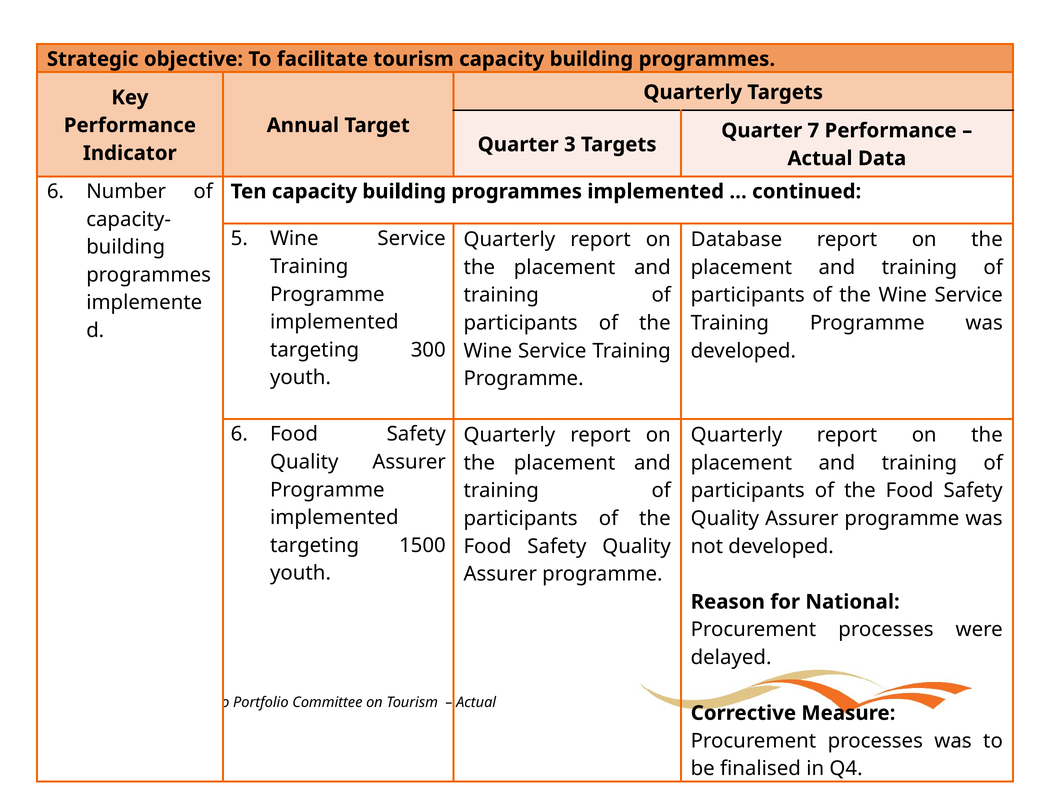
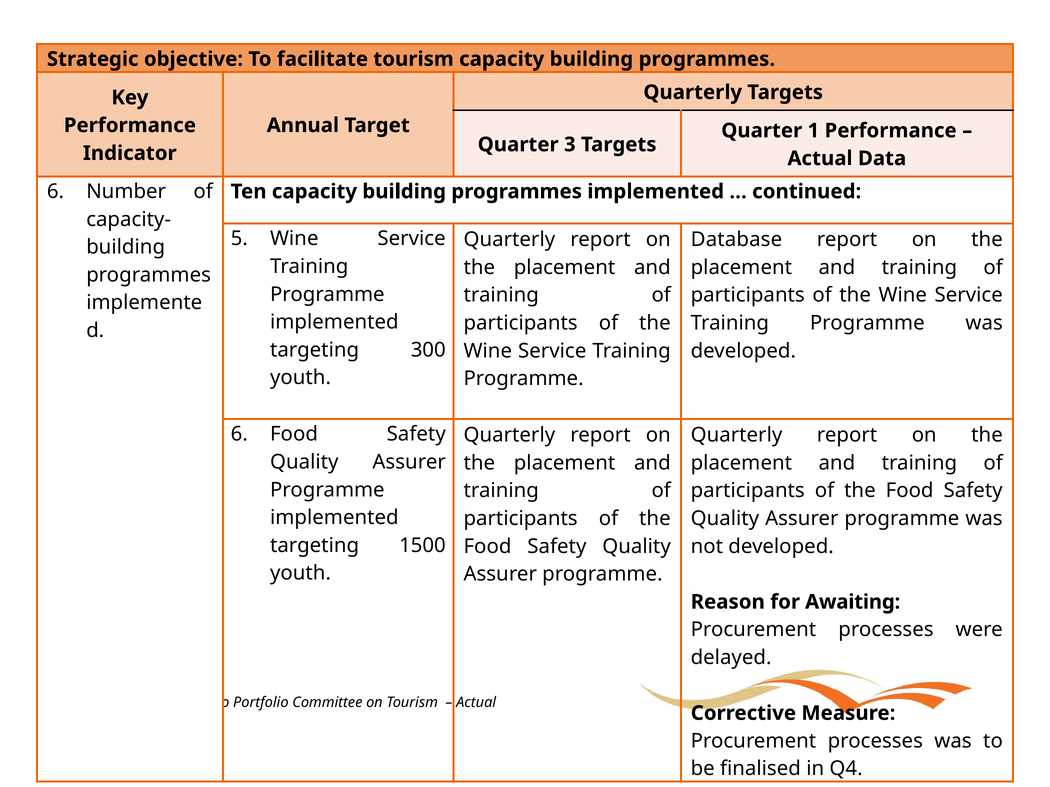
7: 7 -> 1
National: National -> Awaiting
